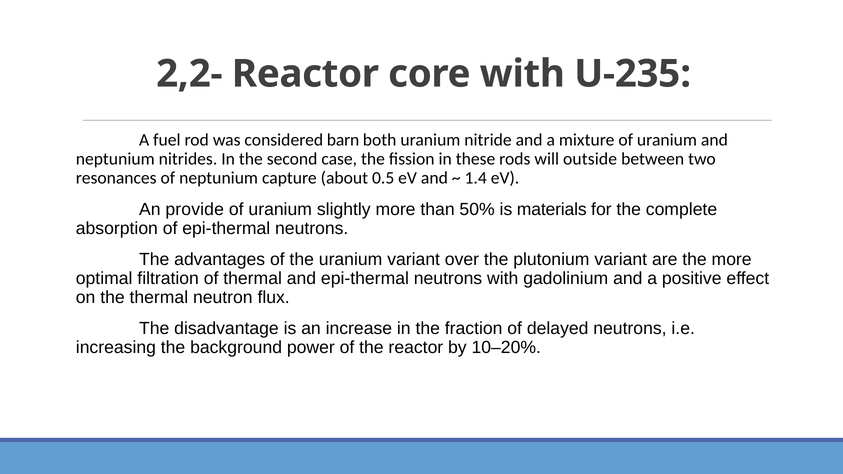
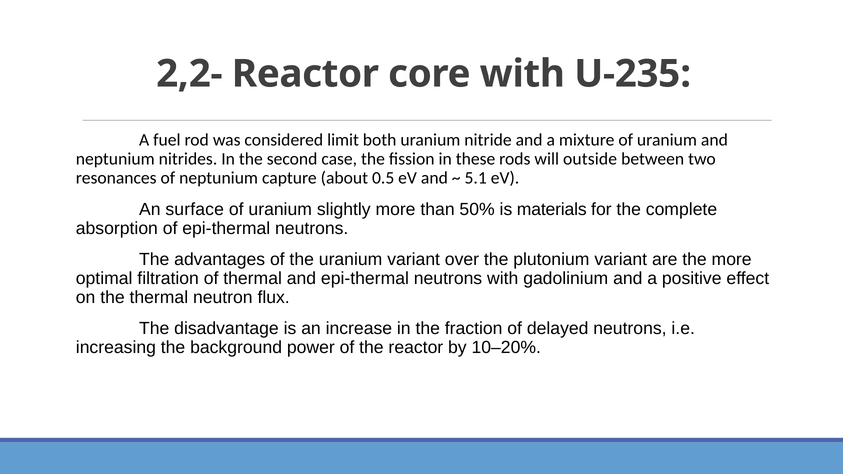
barn: barn -> limit
1.4: 1.4 -> 5.1
provide: provide -> surface
